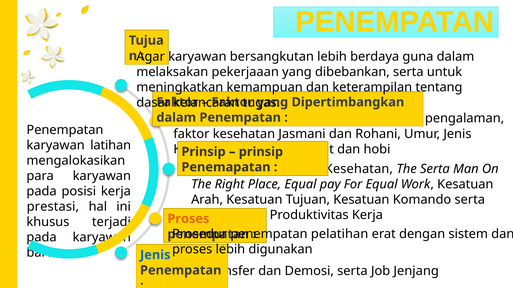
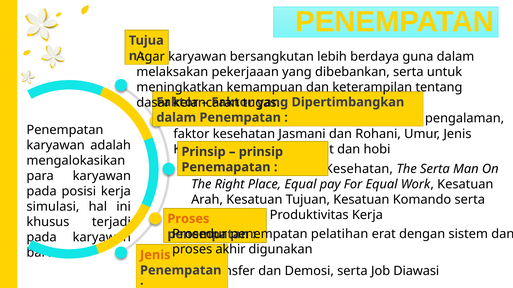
latihan: latihan -> adalah
prestasi: prestasi -> simulasi
proses lebih: lebih -> akhir
Jenis at (155, 255) colour: blue -> orange
Jenjang: Jenjang -> Diawasi
